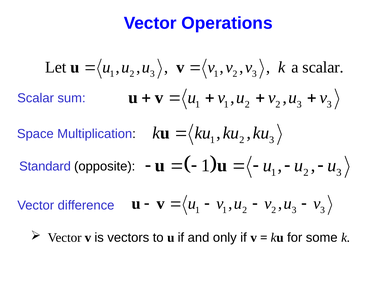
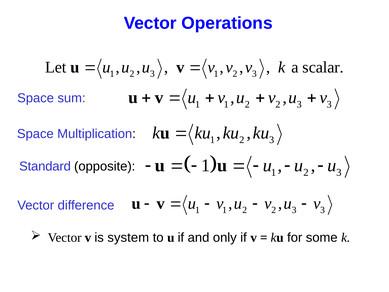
Scalar at (36, 98): Scalar -> Space
vectors: vectors -> system
